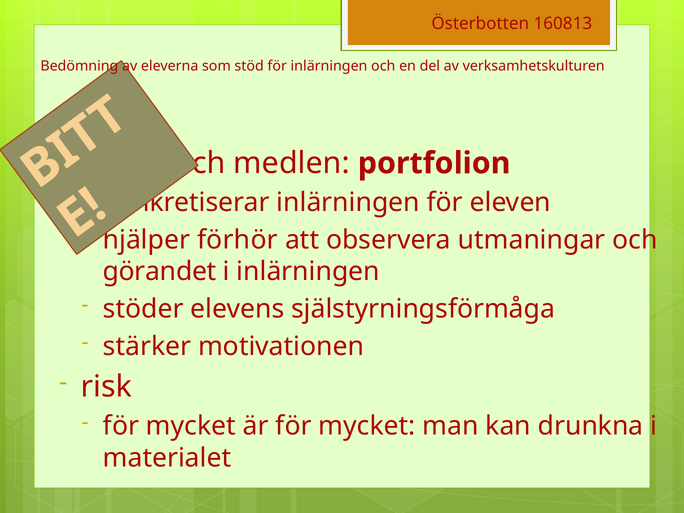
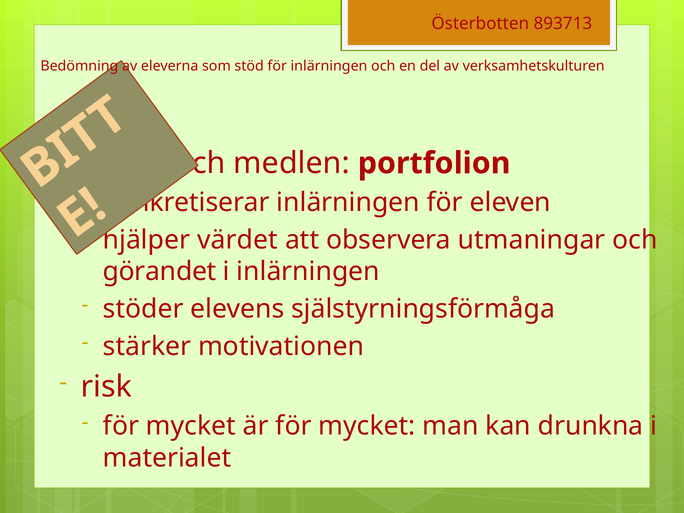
160813: 160813 -> 893713
förhör: förhör -> värdet
